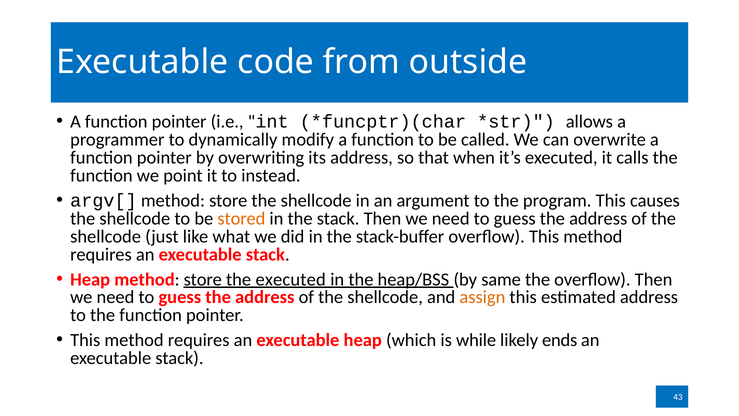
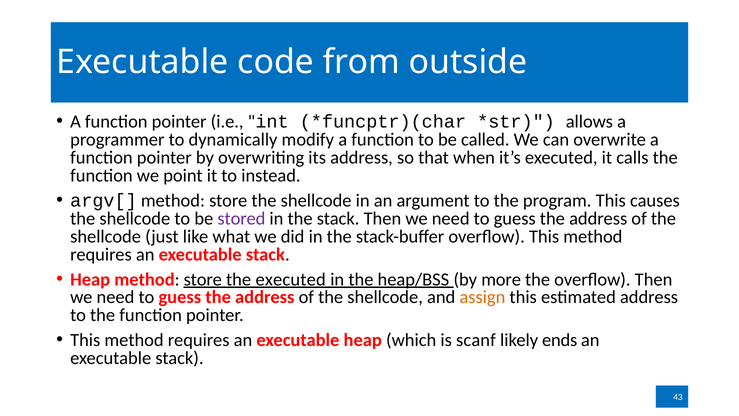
stored colour: orange -> purple
same: same -> more
while: while -> scanf
